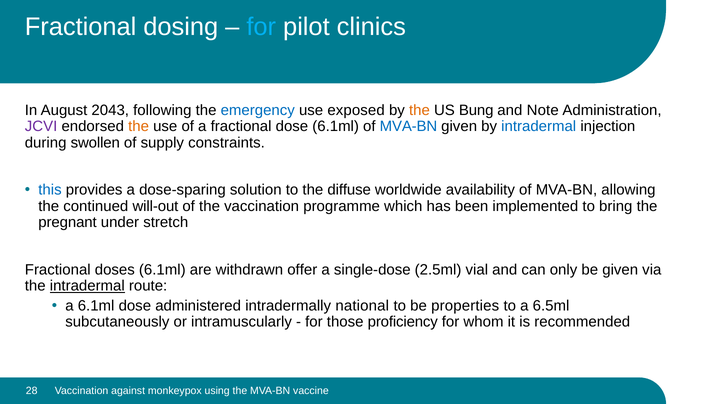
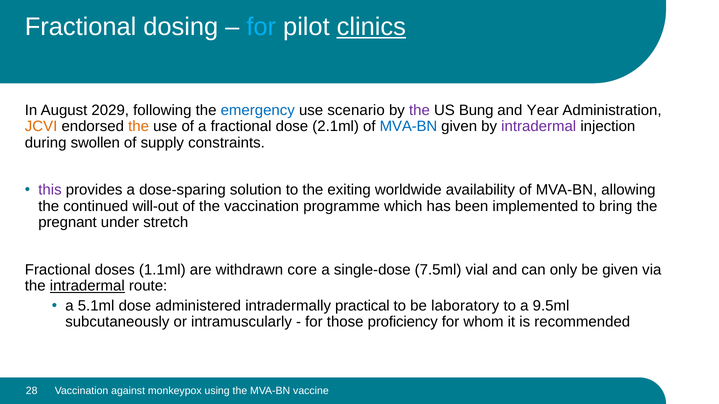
clinics underline: none -> present
2043: 2043 -> 2029
exposed: exposed -> scenario
the at (419, 110) colour: orange -> purple
Note: Note -> Year
JCVI colour: purple -> orange
dose 6.1ml: 6.1ml -> 2.1ml
intradermal at (539, 127) colour: blue -> purple
this colour: blue -> purple
diffuse: diffuse -> exiting
doses 6.1ml: 6.1ml -> 1.1ml
offer: offer -> core
2.5ml: 2.5ml -> 7.5ml
a 6.1ml: 6.1ml -> 5.1ml
national: national -> practical
properties: properties -> laboratory
6.5ml: 6.5ml -> 9.5ml
